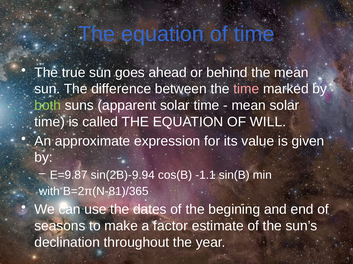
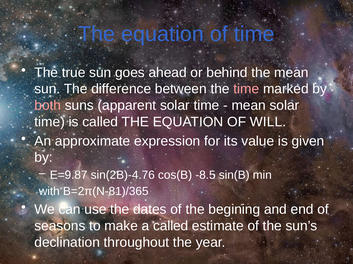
both colour: light green -> pink
sin(2B)-9.94: sin(2B)-9.94 -> sin(2B)-4.76
-1.1: -1.1 -> -8.5
a factor: factor -> called
